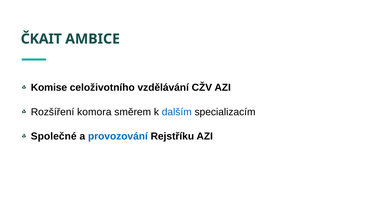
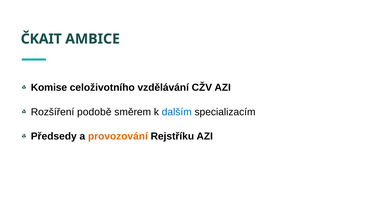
komora: komora -> podobě
Společné: Společné -> Předsedy
provozování colour: blue -> orange
